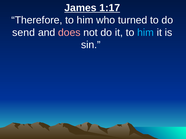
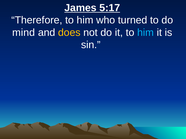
1:17: 1:17 -> 5:17
send: send -> mind
does colour: pink -> yellow
